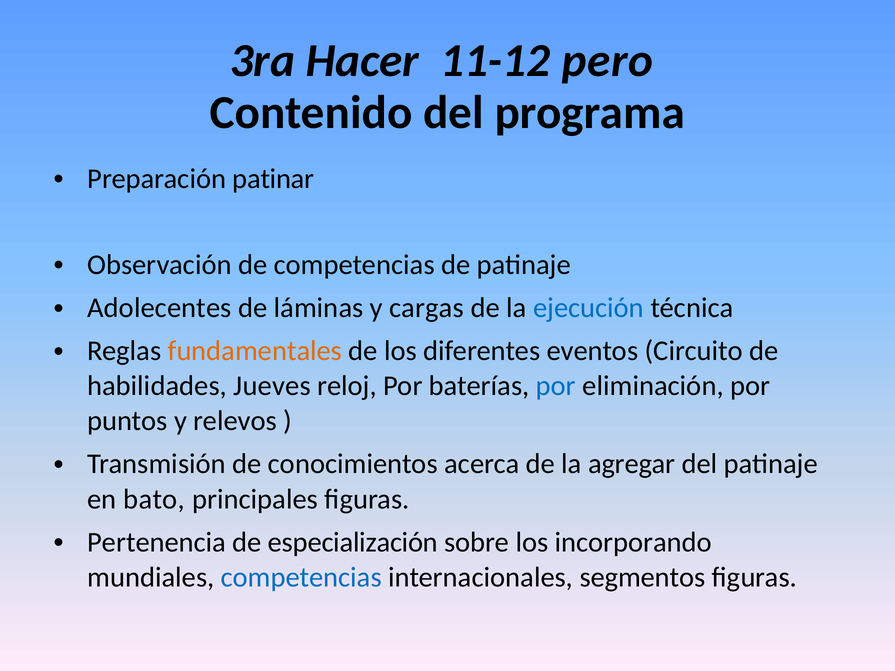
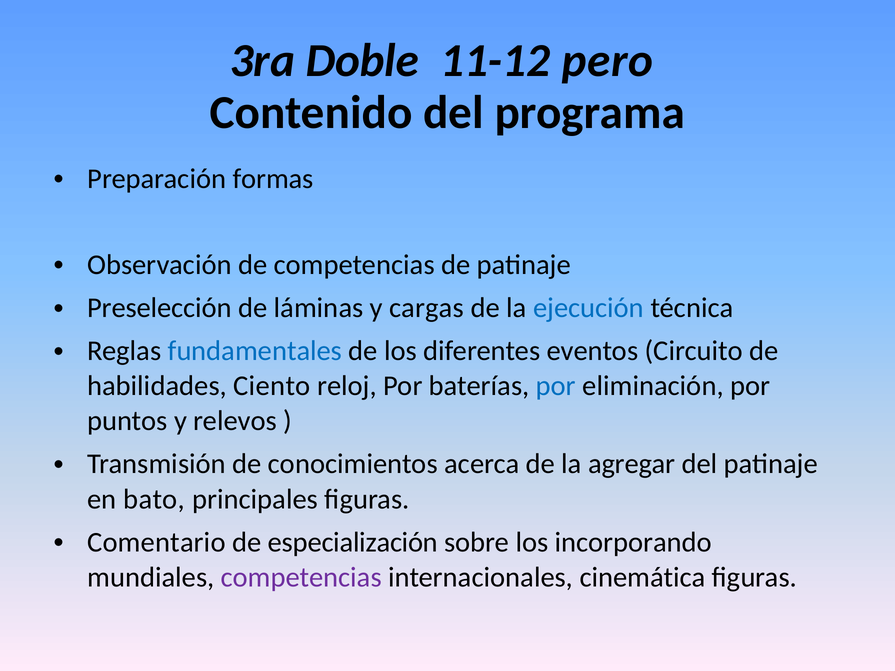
Hacer: Hacer -> Doble
patinar: patinar -> formas
Adolecentes: Adolecentes -> Preselección
fundamentales colour: orange -> blue
Jueves: Jueves -> Ciento
Pertenencia: Pertenencia -> Comentario
competencias at (301, 577) colour: blue -> purple
segmentos: segmentos -> cinemática
